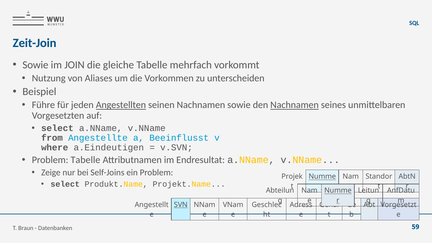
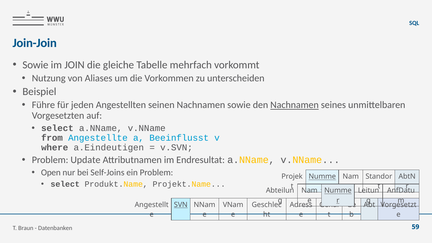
Zeit-Join: Zeit-Join -> Join-Join
Angestellten underline: present -> none
Problem Tabelle: Tabelle -> Update
Zeige: Zeige -> Open
